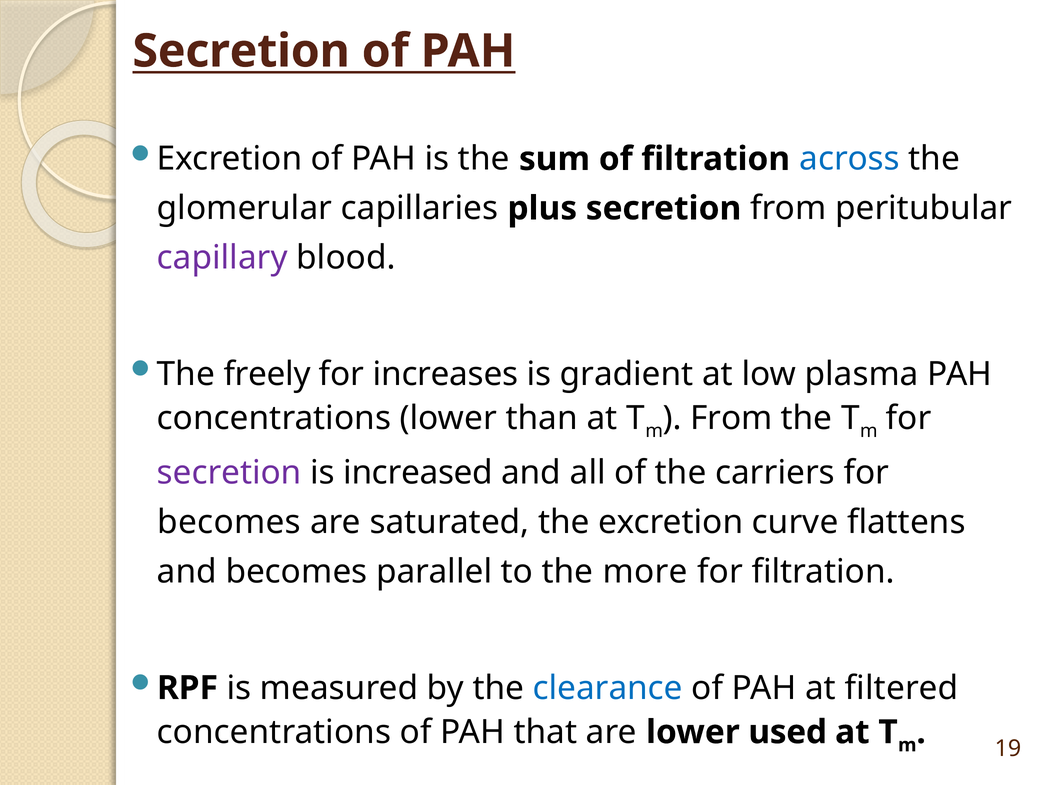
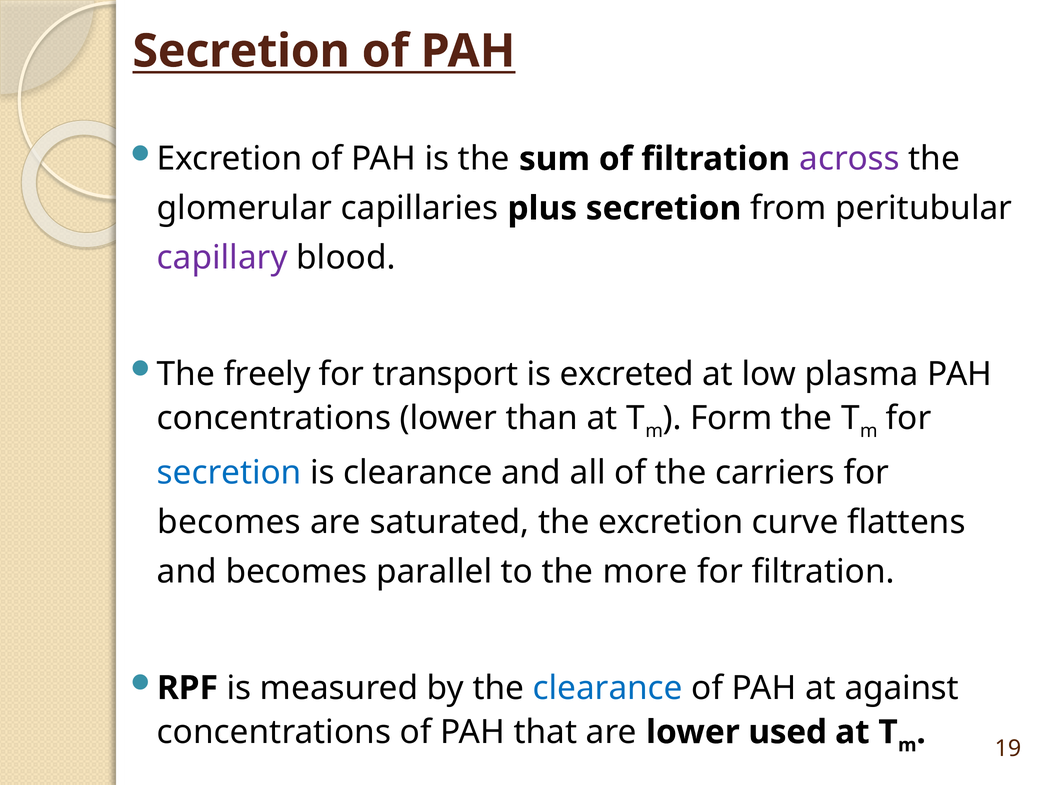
across colour: blue -> purple
increases: increases -> transport
gradient: gradient -> excreted
From at (731, 418): From -> Form
secretion at (229, 473) colour: purple -> blue
is increased: increased -> clearance
filtered: filtered -> against
